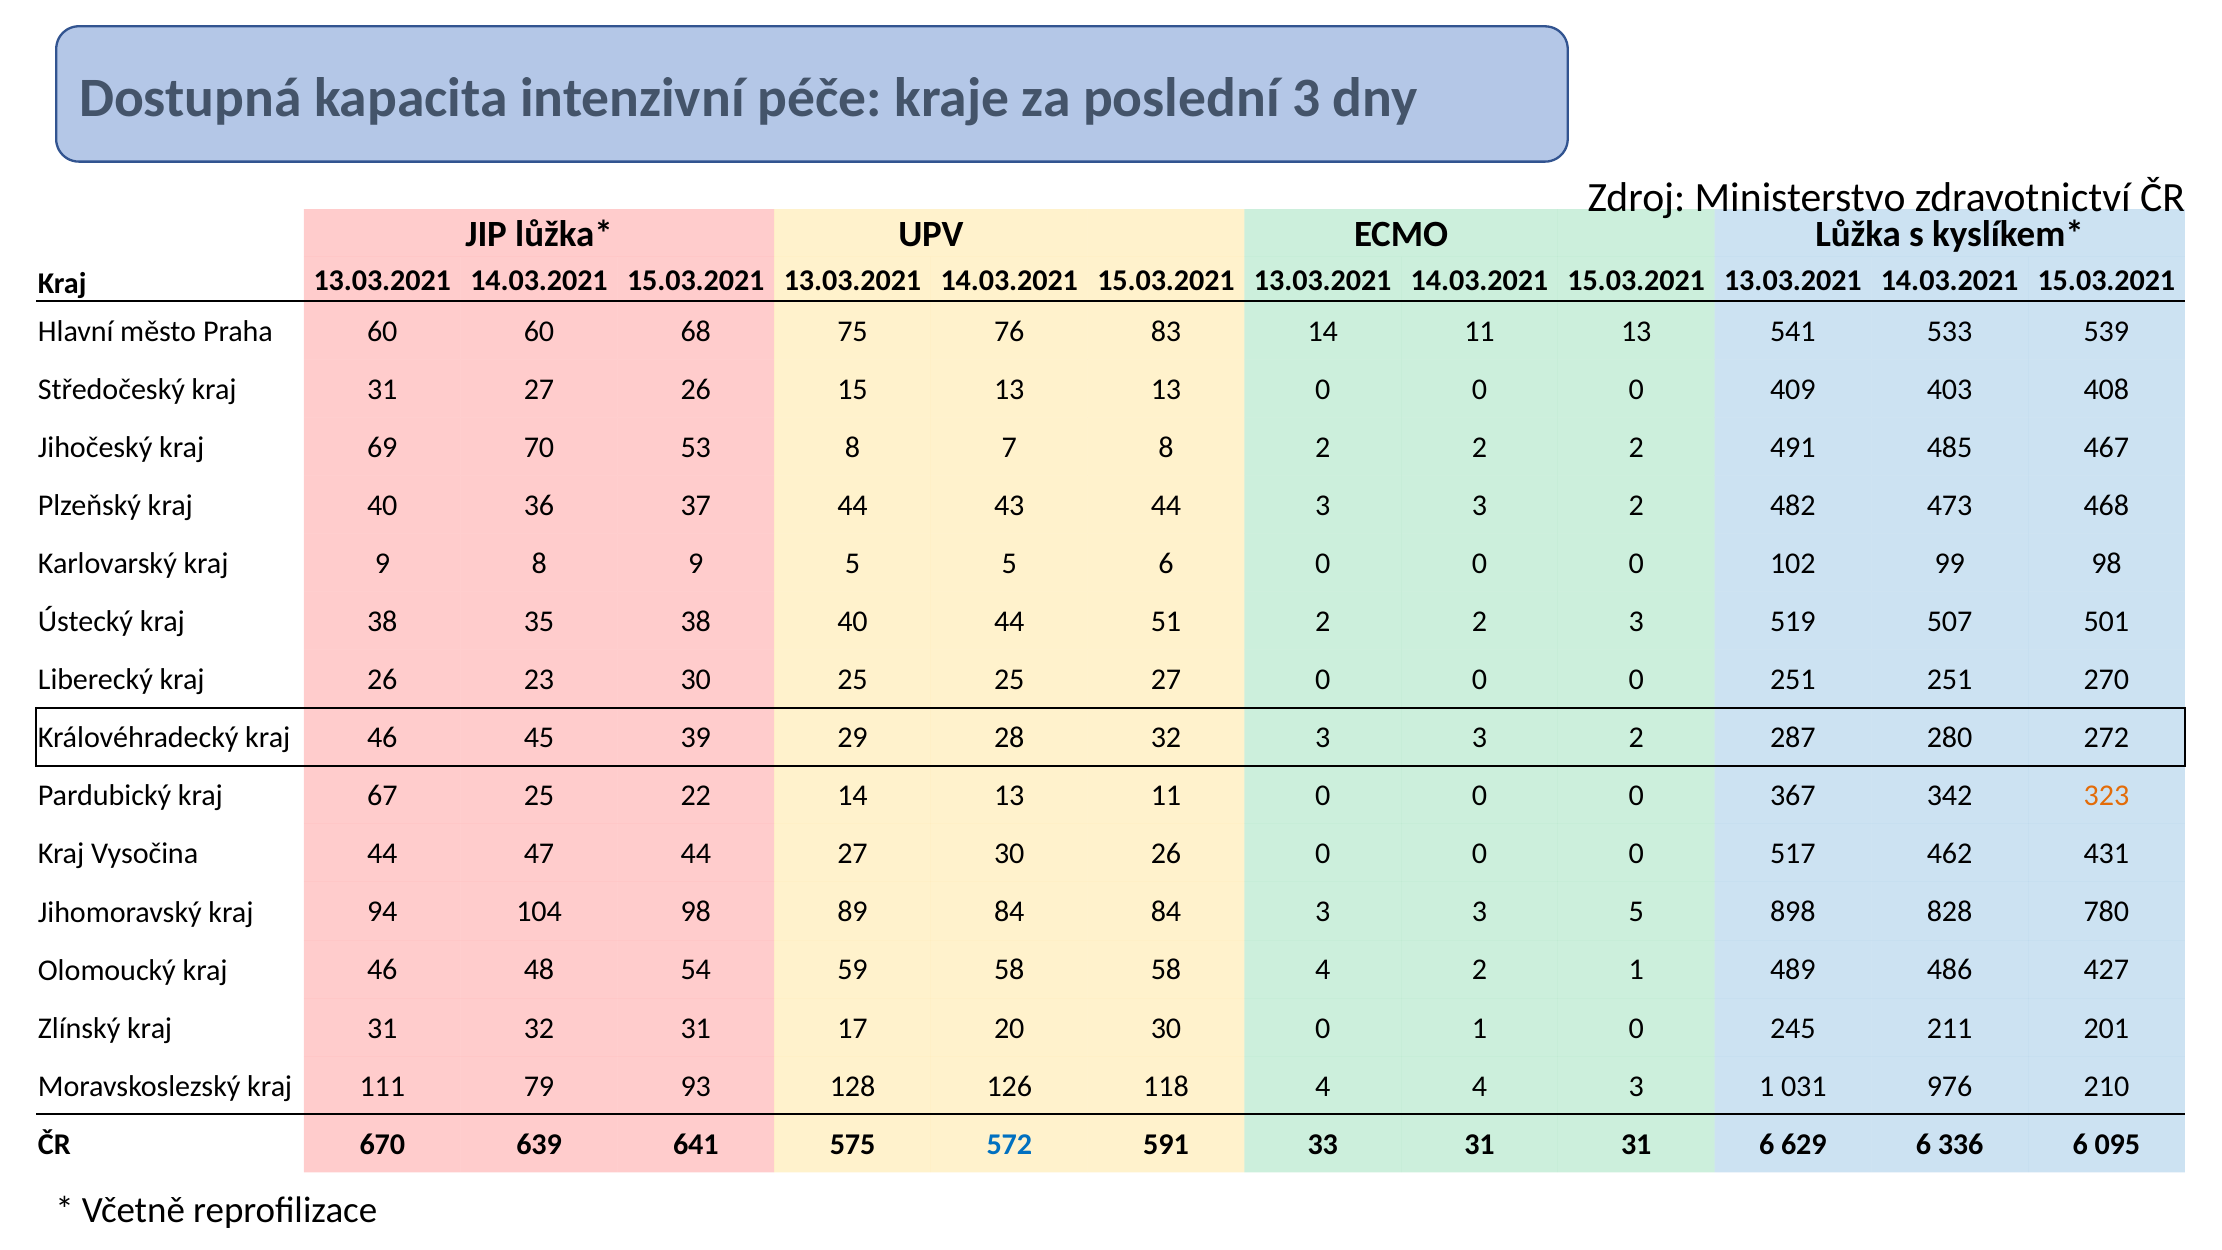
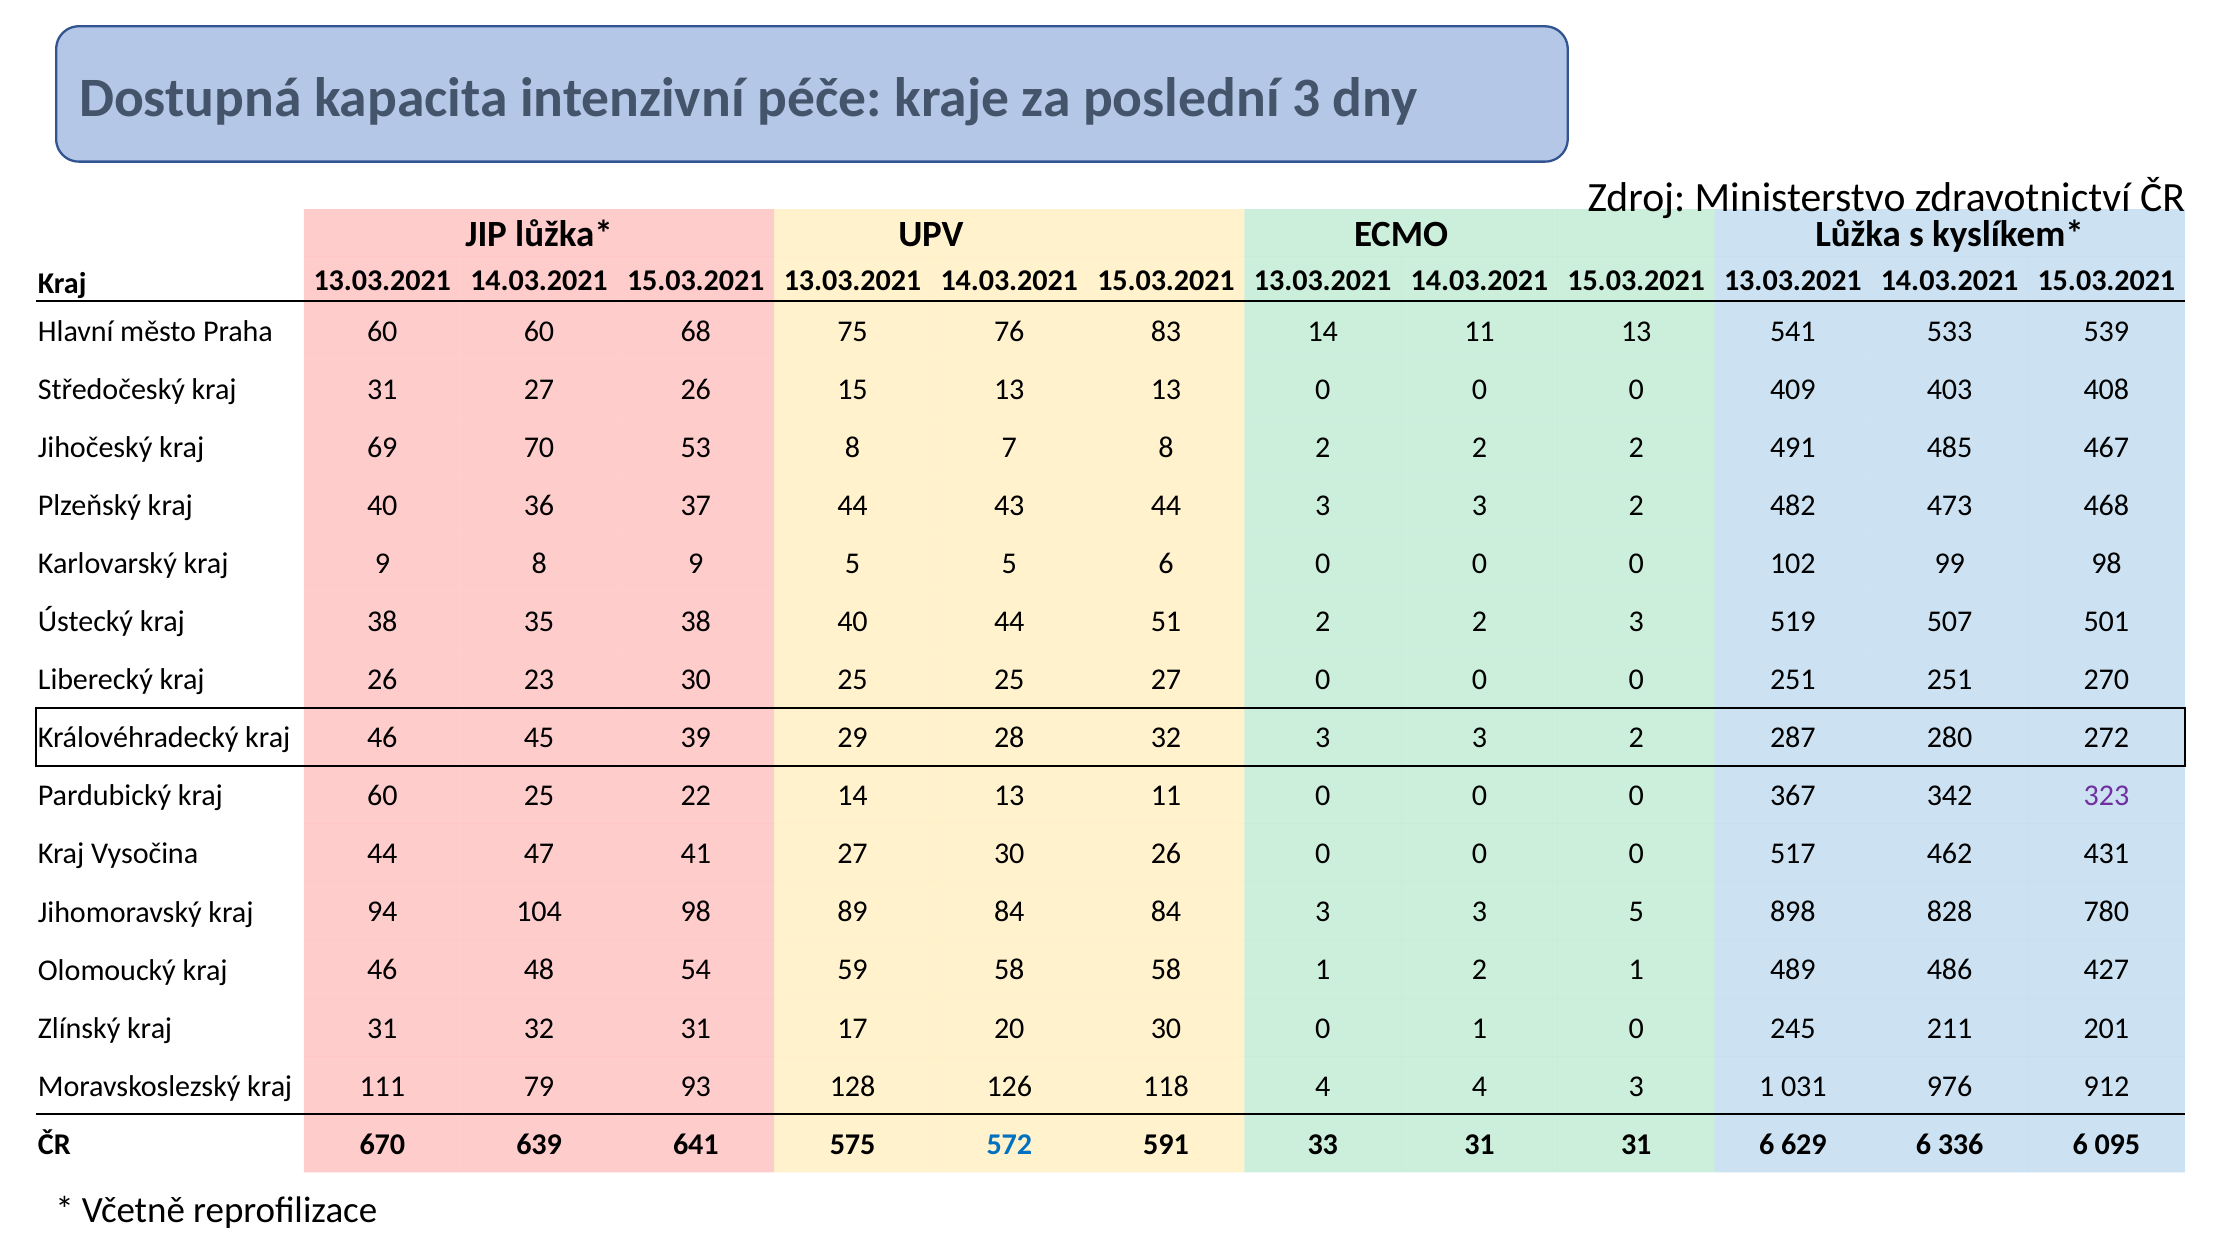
kraj 67: 67 -> 60
323 colour: orange -> purple
47 44: 44 -> 41
58 4: 4 -> 1
210: 210 -> 912
